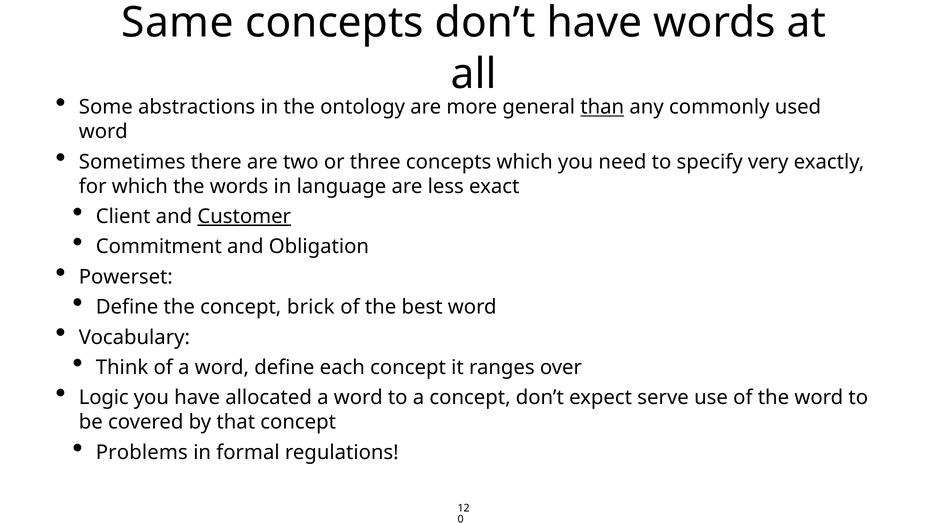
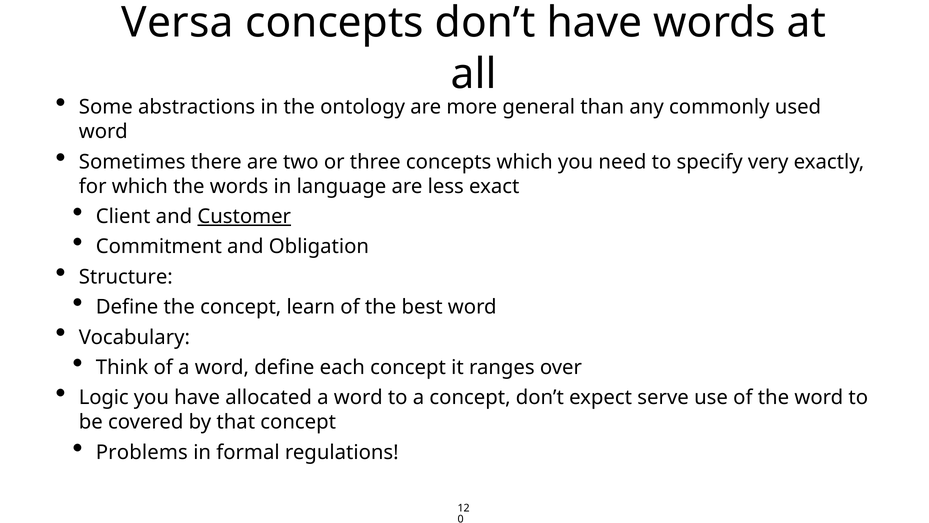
Same: Same -> Versa
than underline: present -> none
Powerset: Powerset -> Structure
brick: brick -> learn
